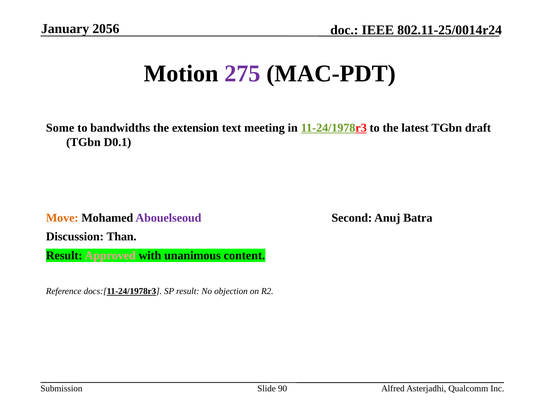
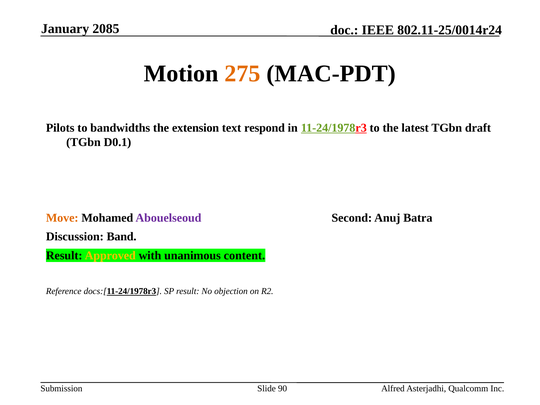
2056: 2056 -> 2085
275 colour: purple -> orange
Some: Some -> Pilots
meeting: meeting -> respond
Than: Than -> Band
Approved colour: pink -> yellow
